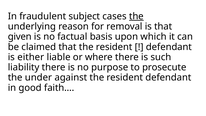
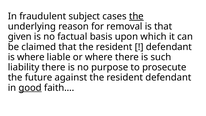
is either: either -> where
under: under -> future
good underline: none -> present
